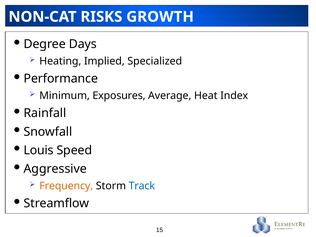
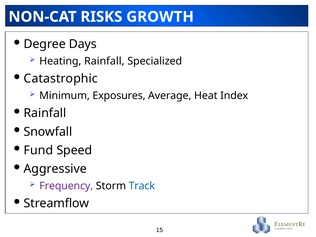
Heating Implied: Implied -> Rainfall
Performance: Performance -> Catastrophic
Louis: Louis -> Fund
Frequency colour: orange -> purple
